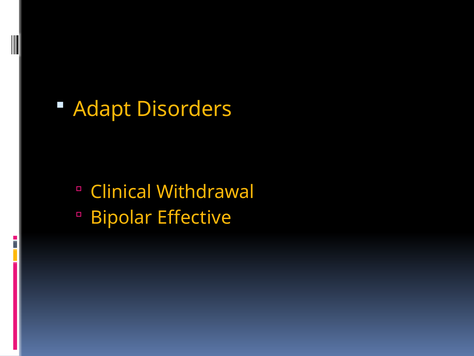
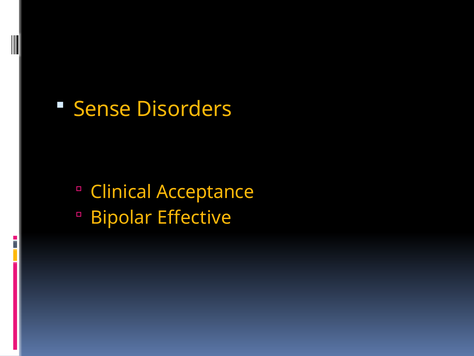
Adapt: Adapt -> Sense
Withdrawal: Withdrawal -> Acceptance
